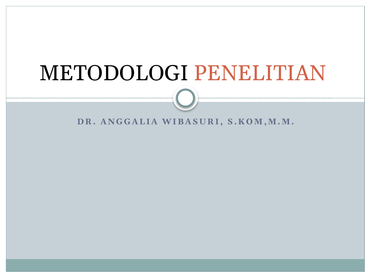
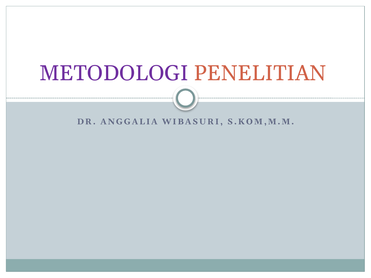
METODOLOGI colour: black -> purple
